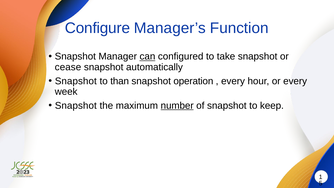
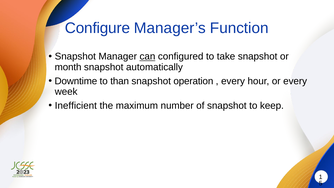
cease: cease -> month
Snapshot at (76, 81): Snapshot -> Downtime
Snapshot at (76, 106): Snapshot -> Inefficient
number underline: present -> none
